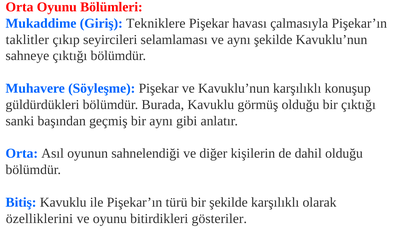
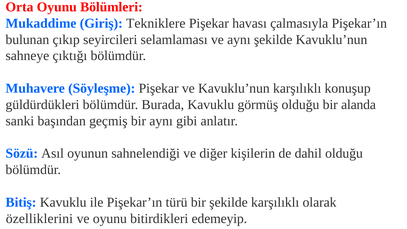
taklitler: taklitler -> bulunan
bir çıktığı: çıktığı -> alanda
Orta at (22, 153): Orta -> Sözü
gösteriler: gösteriler -> edemeyip
